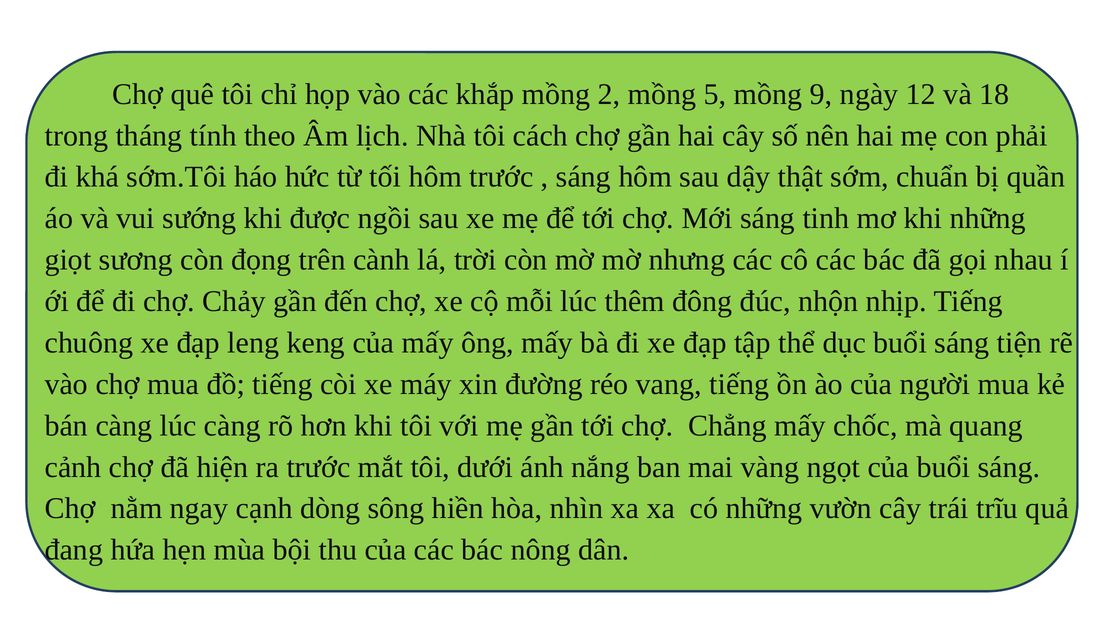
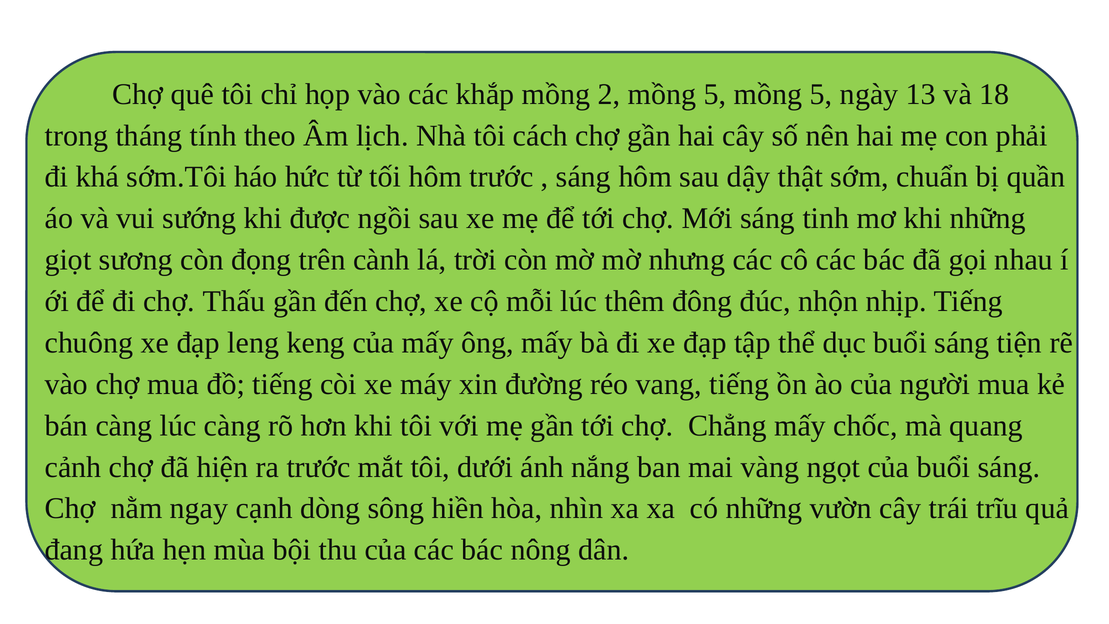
5 mồng 9: 9 -> 5
12: 12 -> 13
Chảy: Chảy -> Thấu
